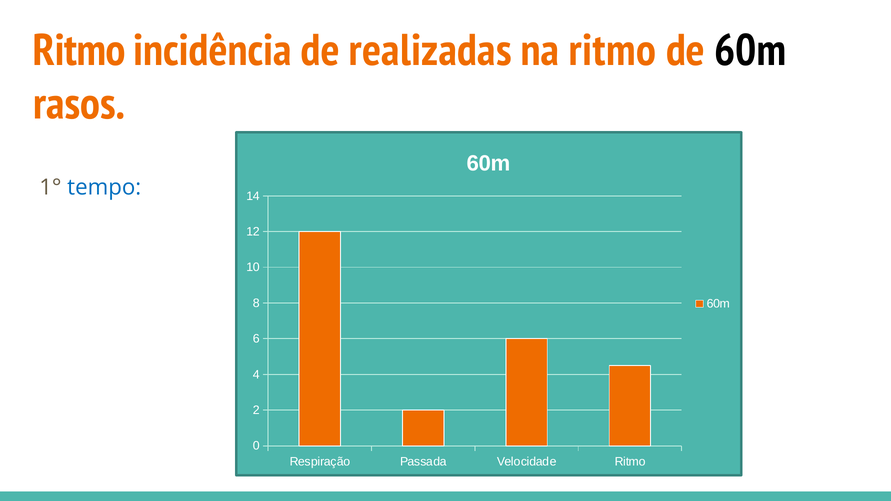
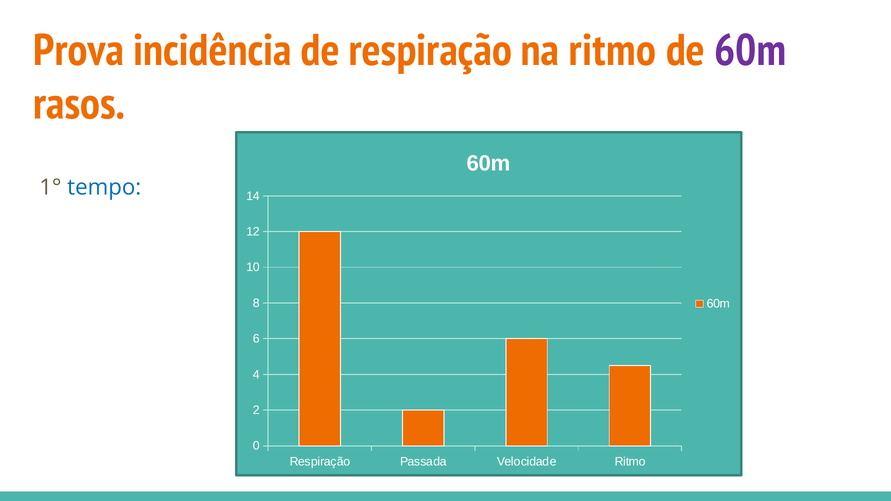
Ritmo at (79, 51): Ritmo -> Prova
de realizadas: realizadas -> respiração
60m at (750, 51) colour: black -> purple
